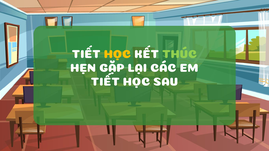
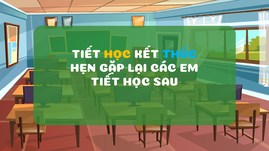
THÚC colour: light green -> light blue
